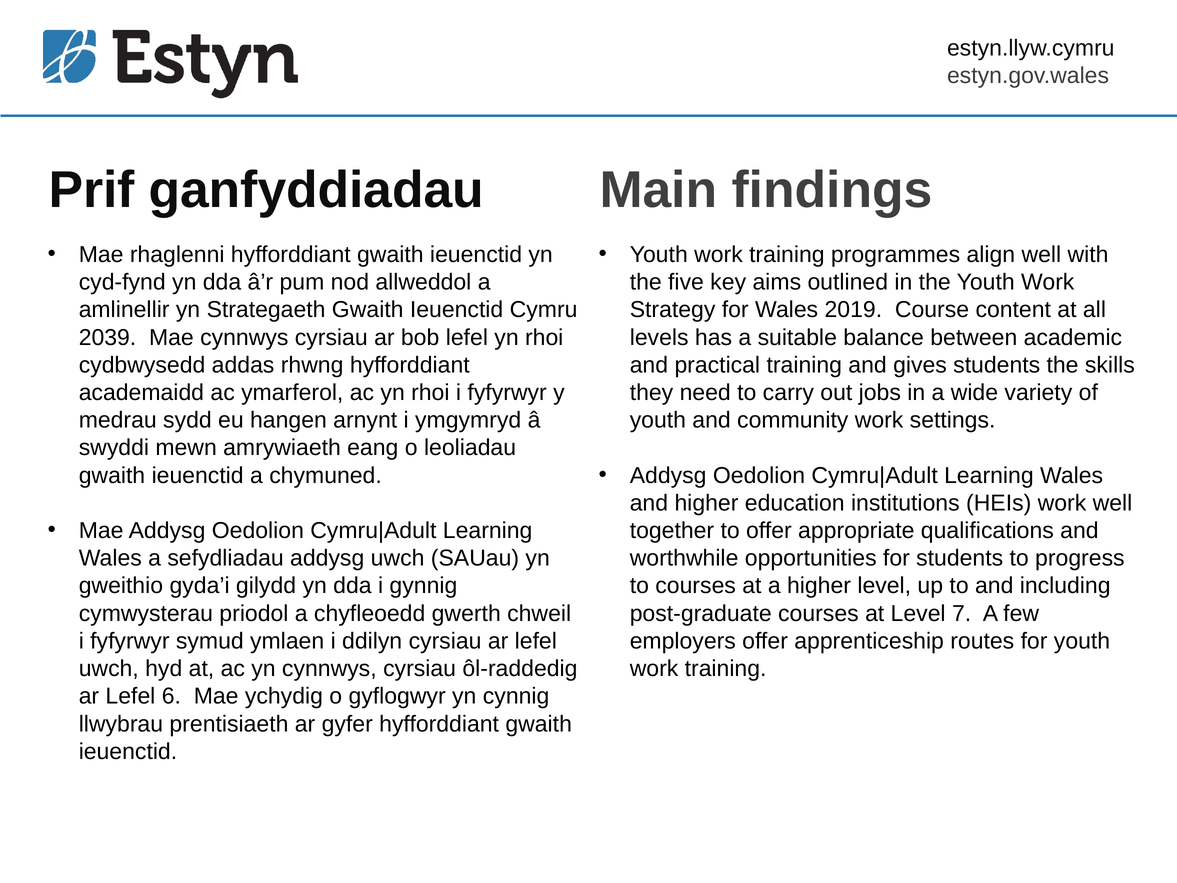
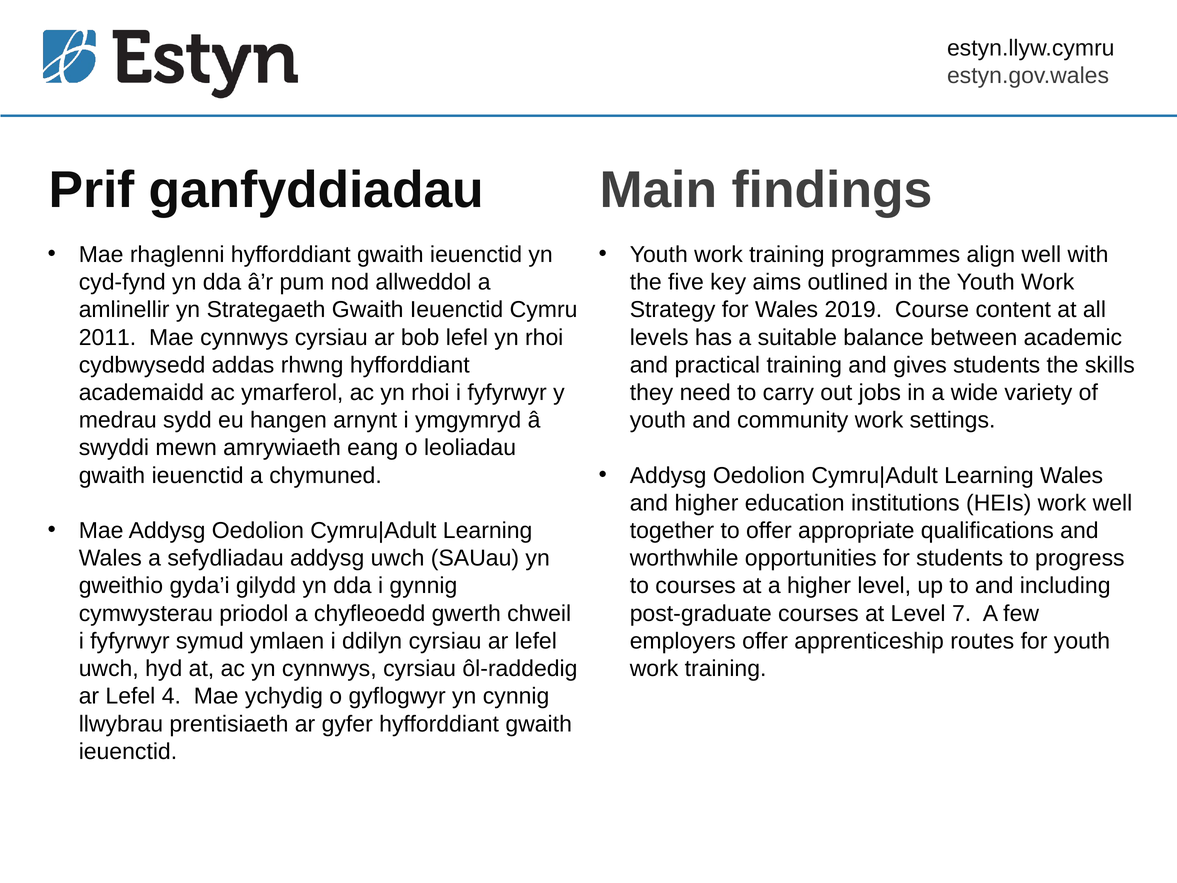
2039: 2039 -> 2011
6: 6 -> 4
